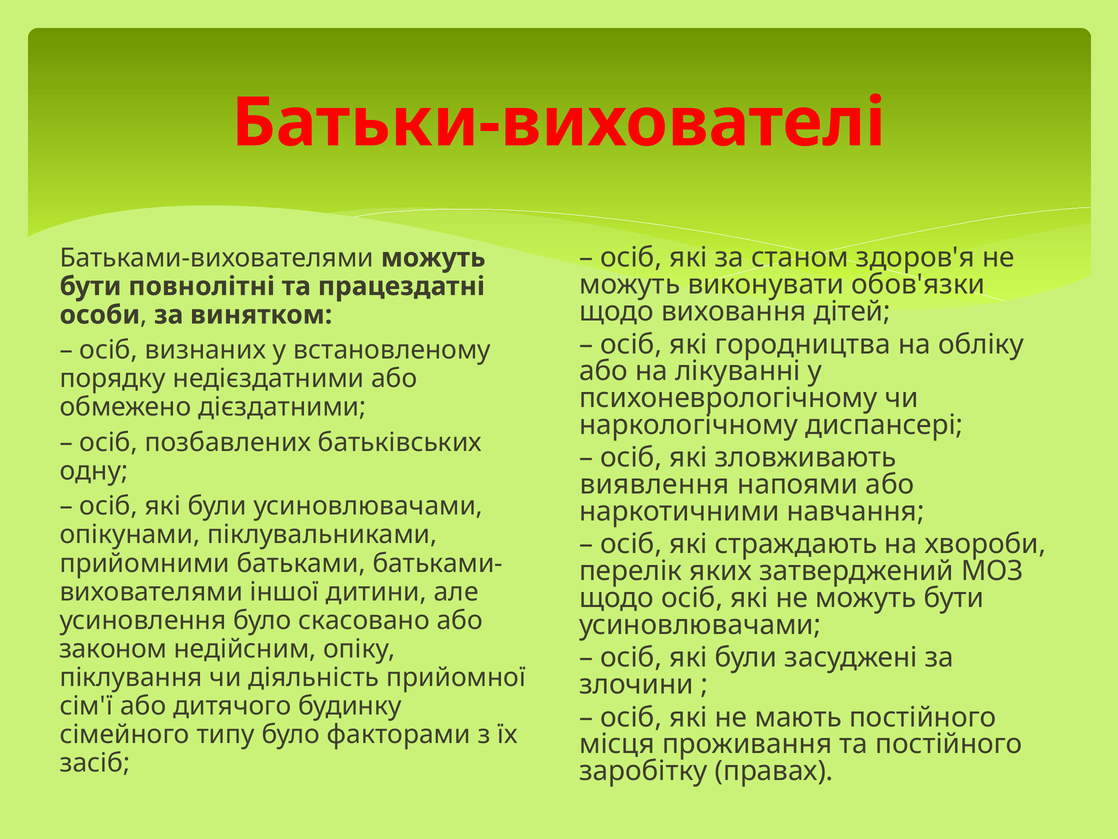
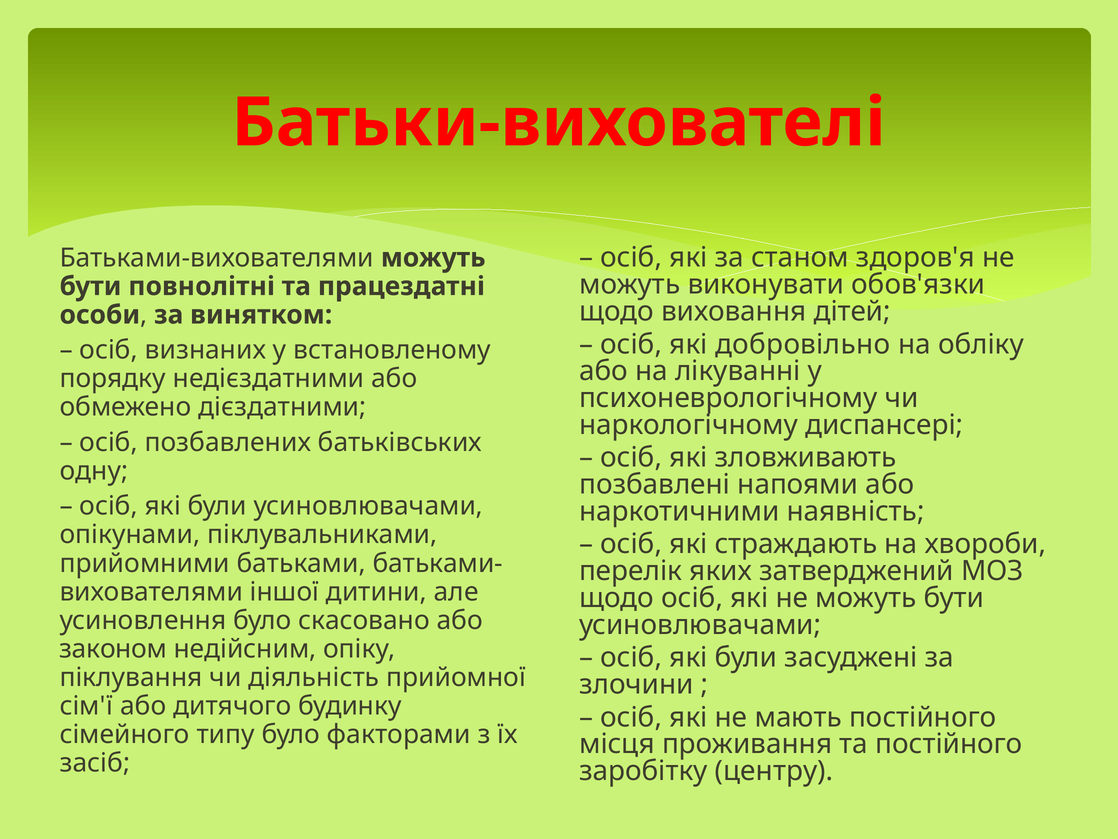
городництва: городництва -> добровільно
виявлення: виявлення -> позбавлені
навчання: навчання -> наявність
правах: правах -> центру
